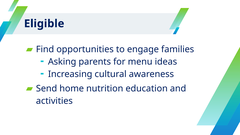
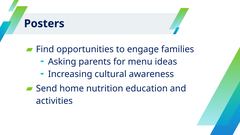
Eligible: Eligible -> Posters
